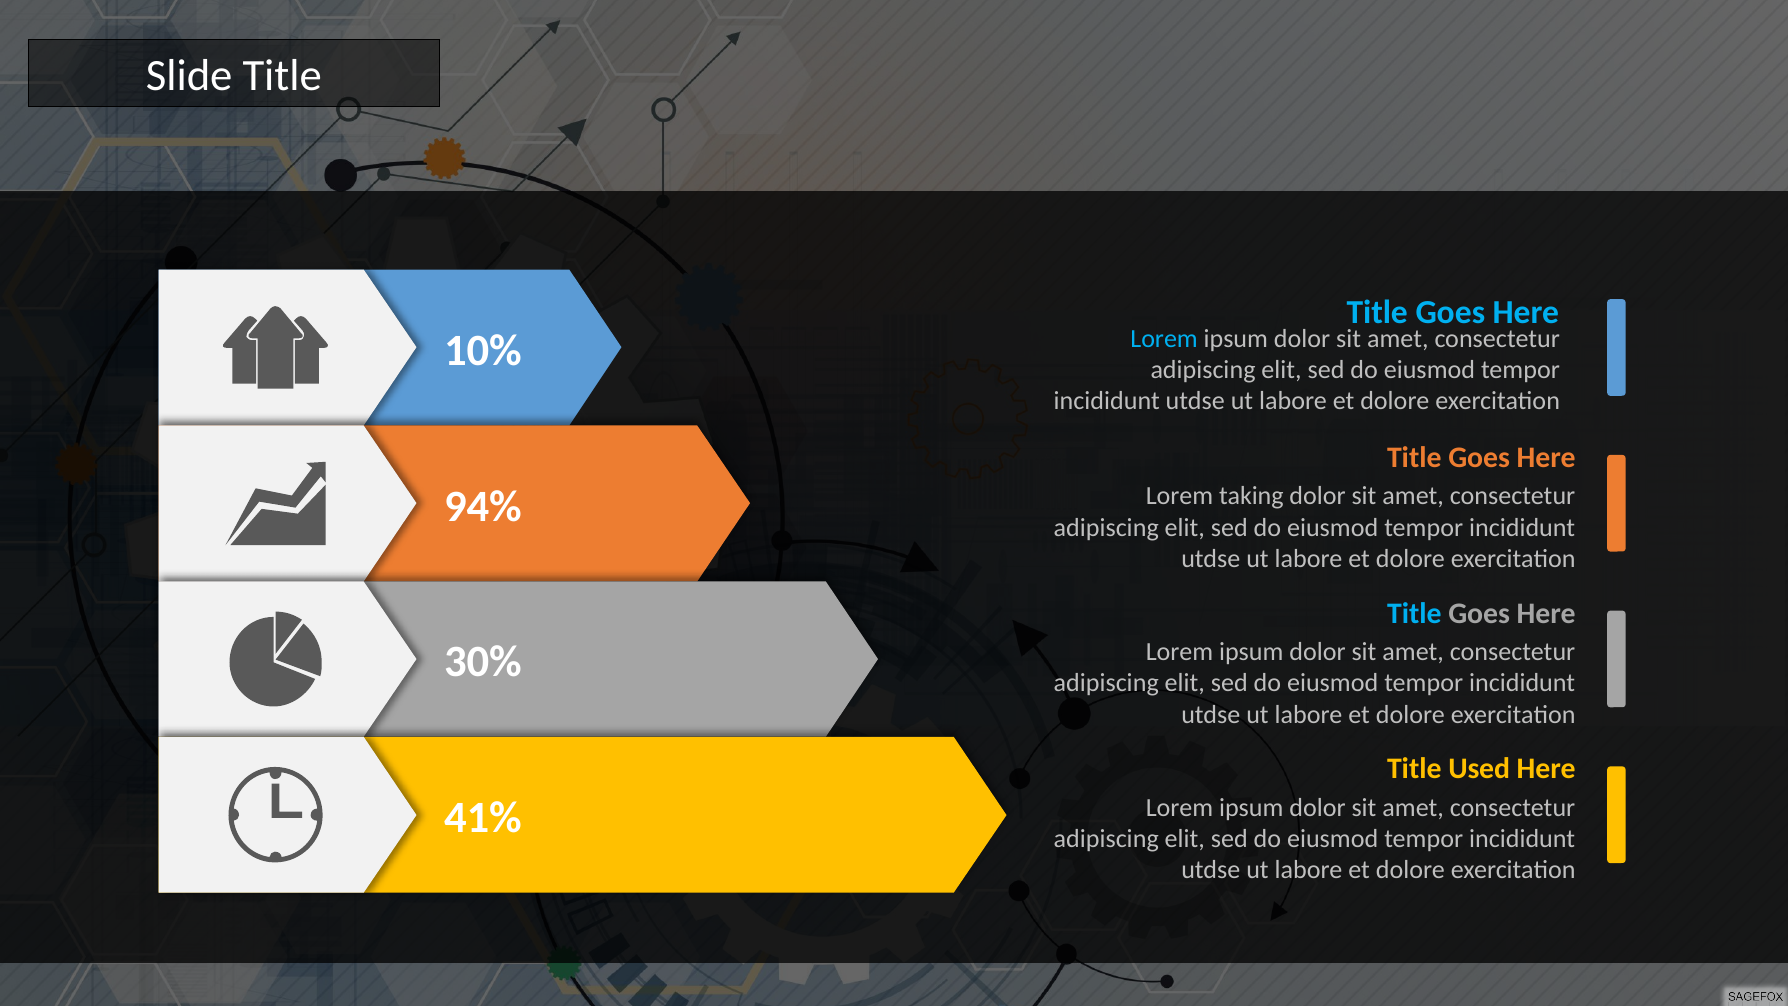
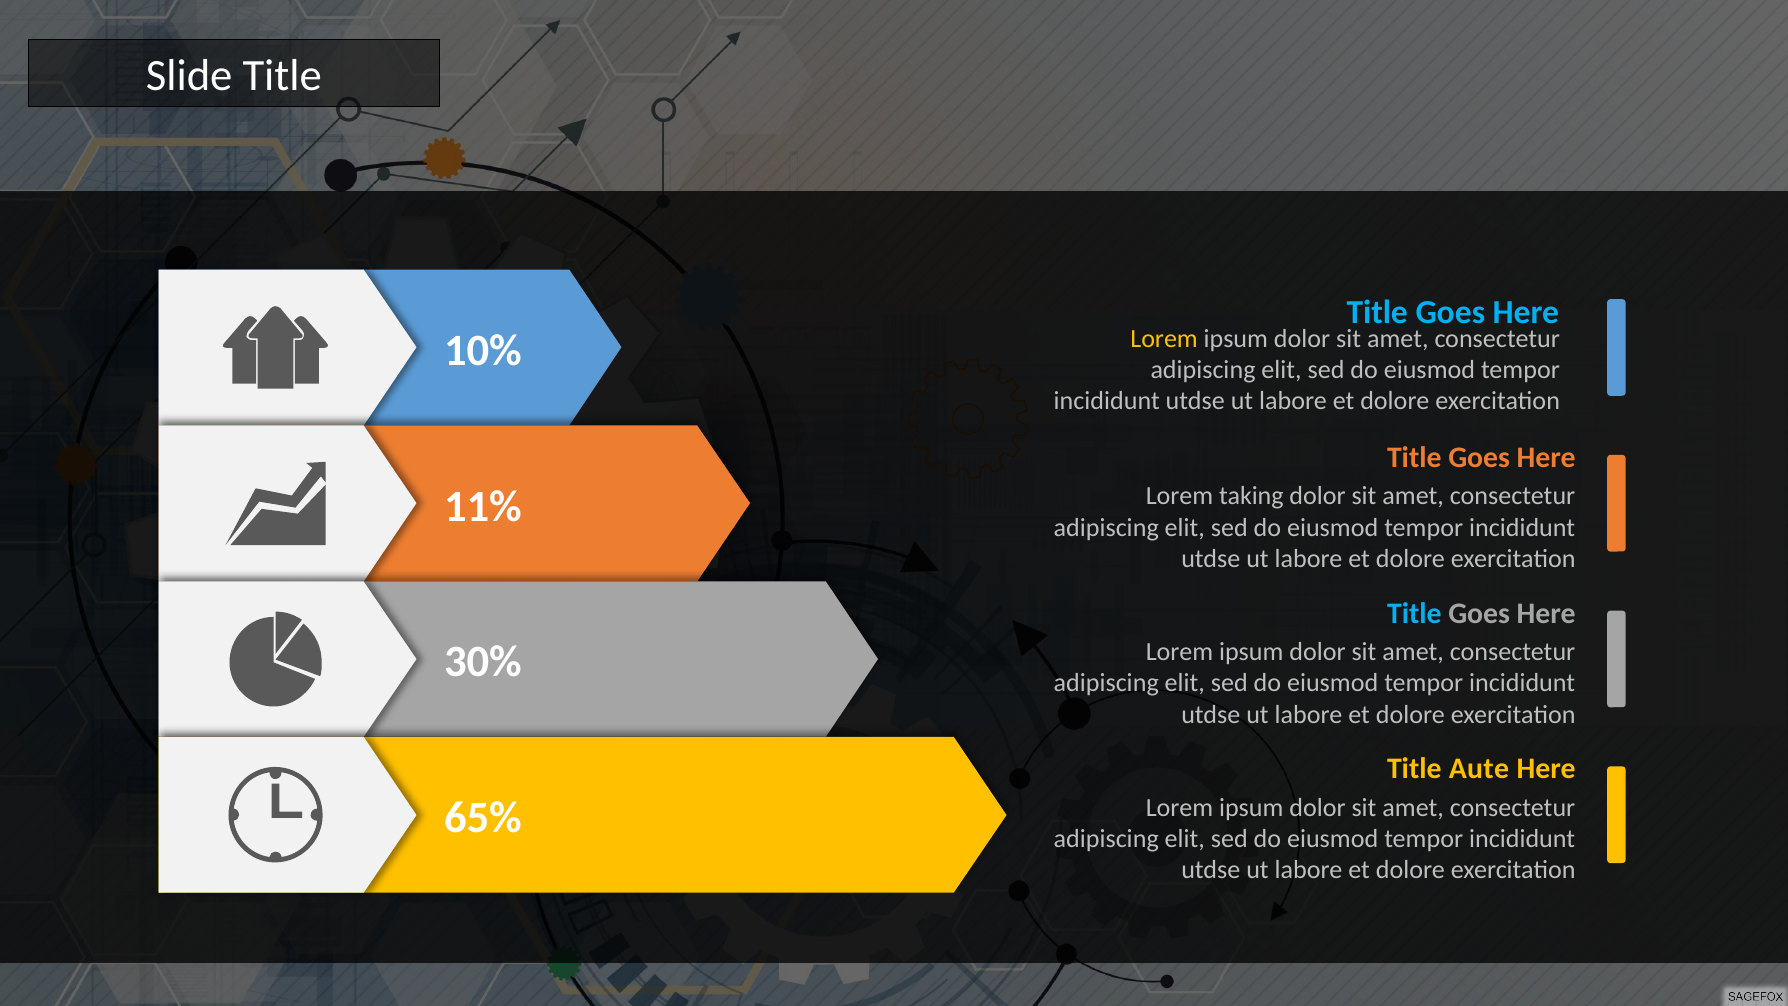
Lorem at (1164, 339) colour: light blue -> yellow
94%: 94% -> 11%
Used: Used -> Aute
41%: 41% -> 65%
